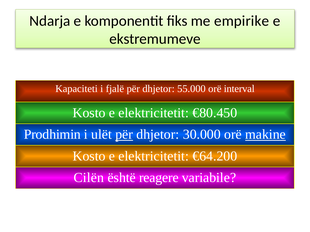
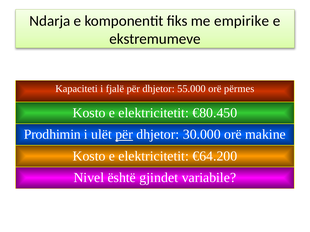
interval: interval -> përmes
makine underline: present -> none
Cilën: Cilën -> Nivel
reagere: reagere -> gjindet
